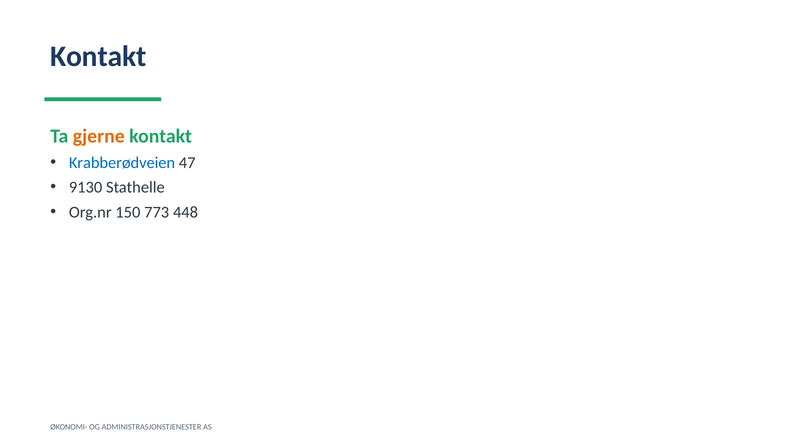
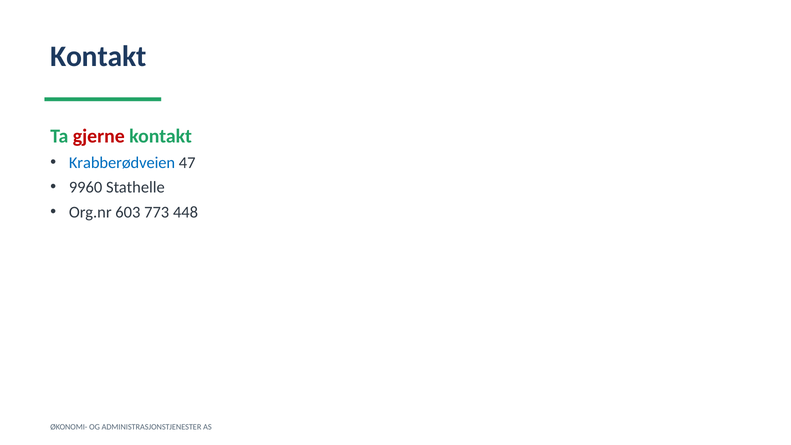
gjerne colour: orange -> red
9130: 9130 -> 9960
150: 150 -> 603
